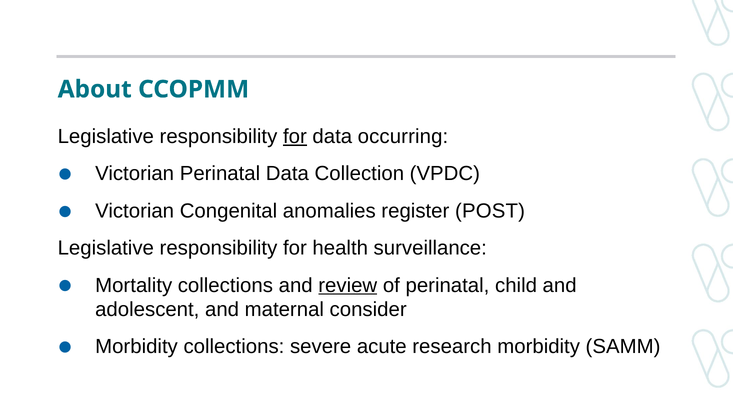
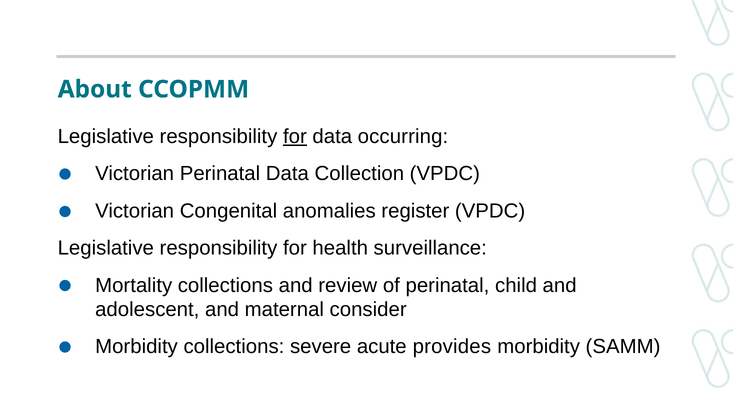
register POST: POST -> VPDC
review underline: present -> none
research: research -> provides
